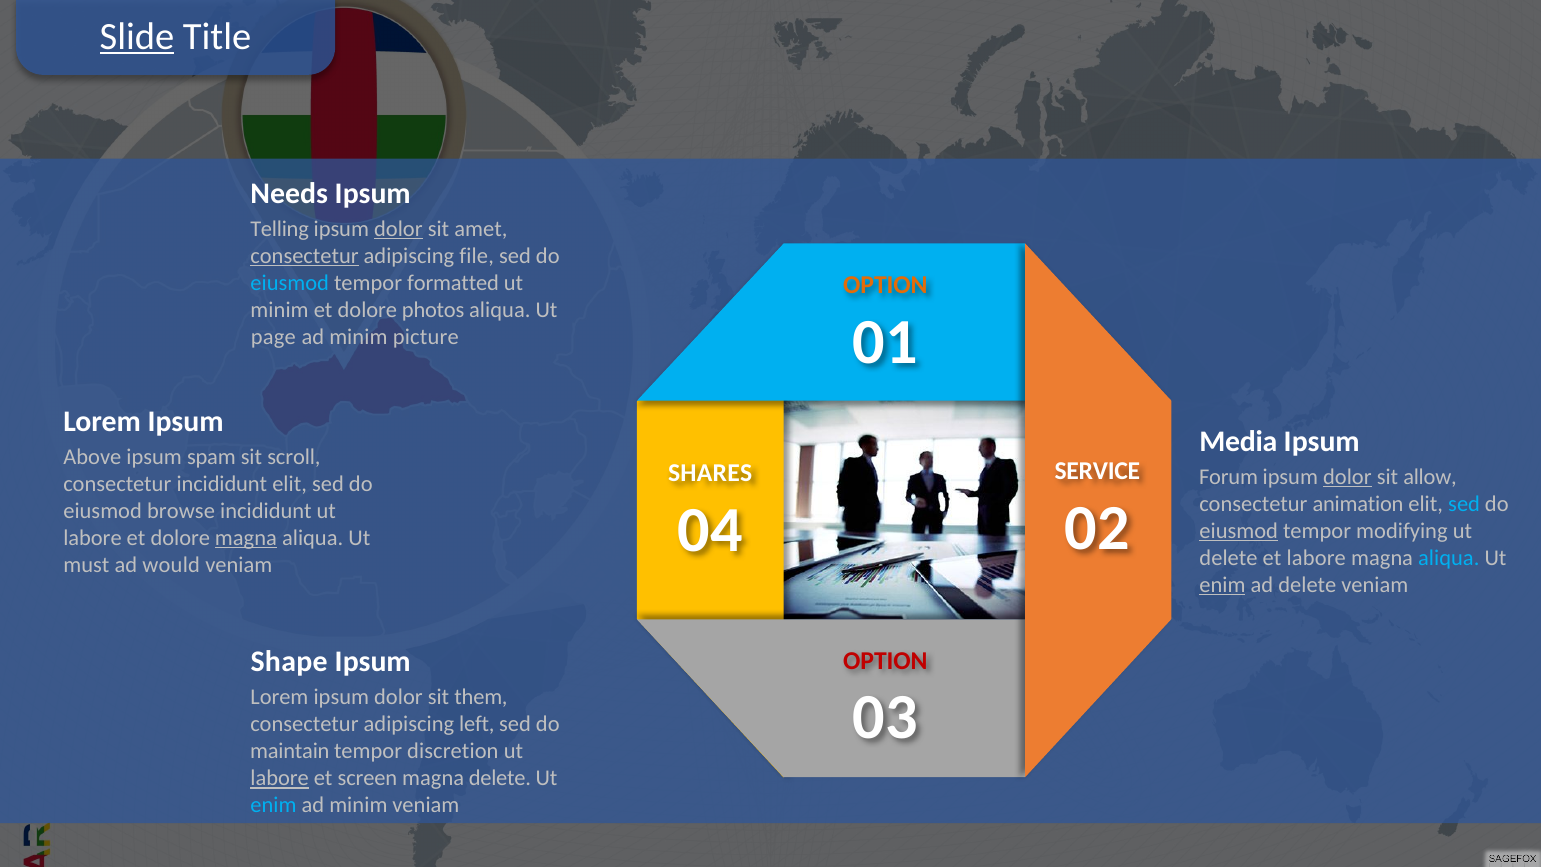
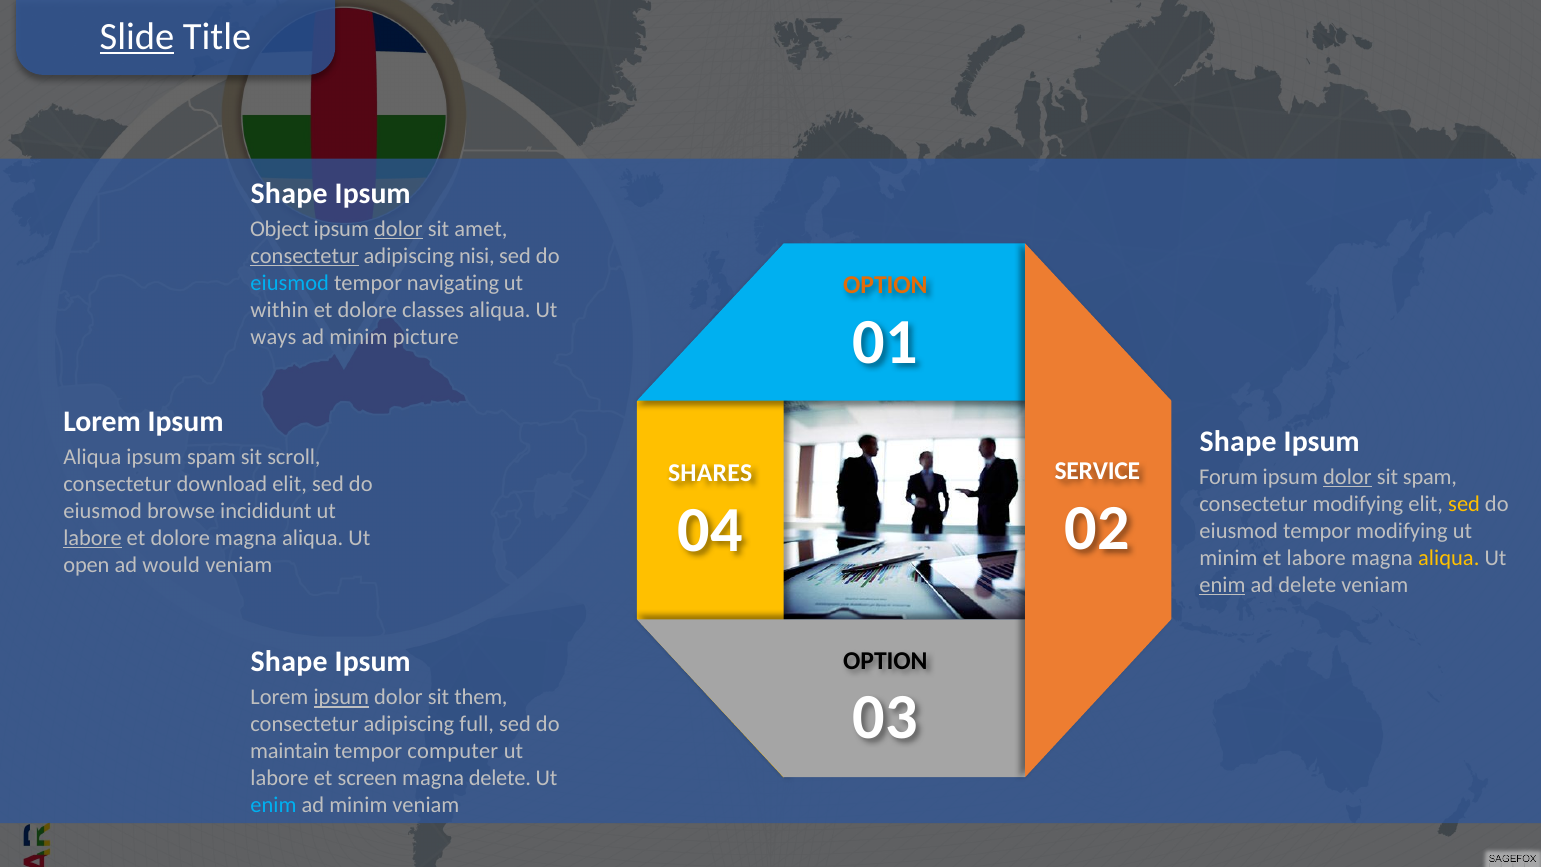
Needs at (289, 193): Needs -> Shape
Telling: Telling -> Object
file: file -> nisi
formatted: formatted -> navigating
minim at (280, 310): minim -> within
photos: photos -> classes
page: page -> ways
Media at (1238, 441): Media -> Shape
Above at (92, 457): Above -> Aliqua
sit allow: allow -> spam
consectetur incididunt: incididunt -> download
consectetur animation: animation -> modifying
sed at (1464, 504) colour: light blue -> yellow
eiusmod at (1239, 531) underline: present -> none
labore at (93, 538) underline: none -> present
magna at (246, 538) underline: present -> none
delete at (1229, 558): delete -> minim
aliqua at (1449, 558) colour: light blue -> yellow
must: must -> open
OPTION at (885, 661) colour: red -> black
ipsum at (341, 697) underline: none -> present
left: left -> full
discretion: discretion -> computer
labore at (280, 778) underline: present -> none
